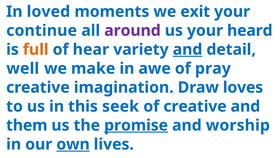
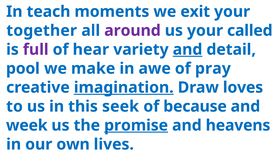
loved: loved -> teach
continue: continue -> together
heard: heard -> called
full colour: orange -> purple
well: well -> pool
imagination underline: none -> present
of creative: creative -> because
them: them -> week
worship: worship -> heavens
own underline: present -> none
